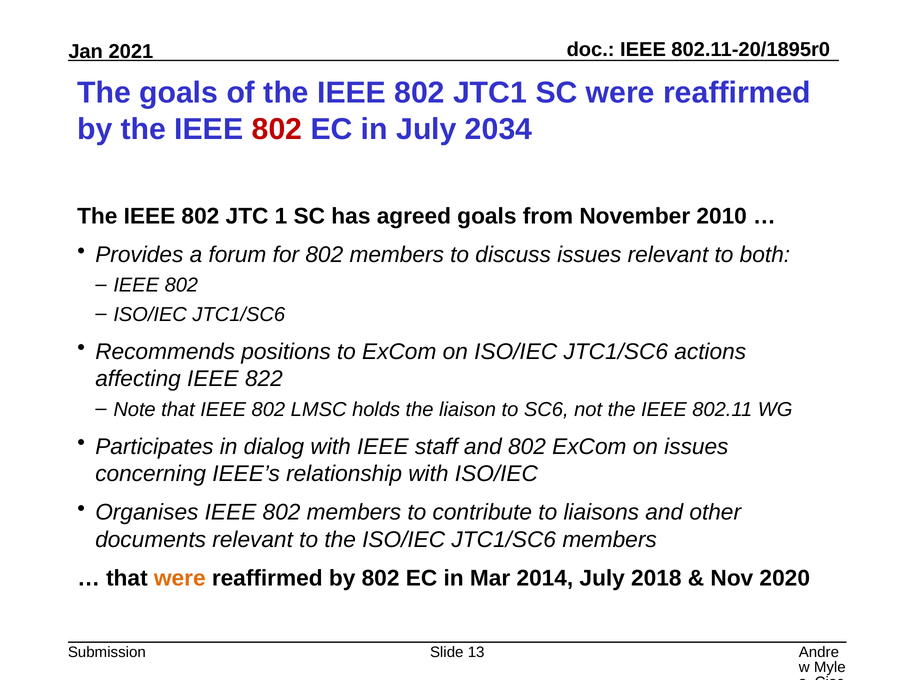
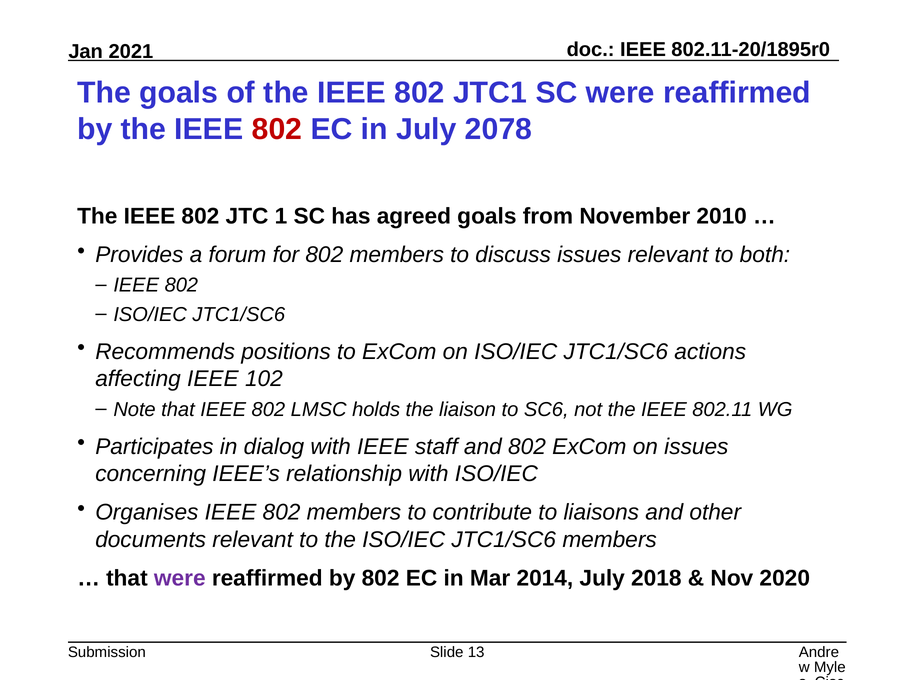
2034: 2034 -> 2078
822: 822 -> 102
were at (180, 578) colour: orange -> purple
